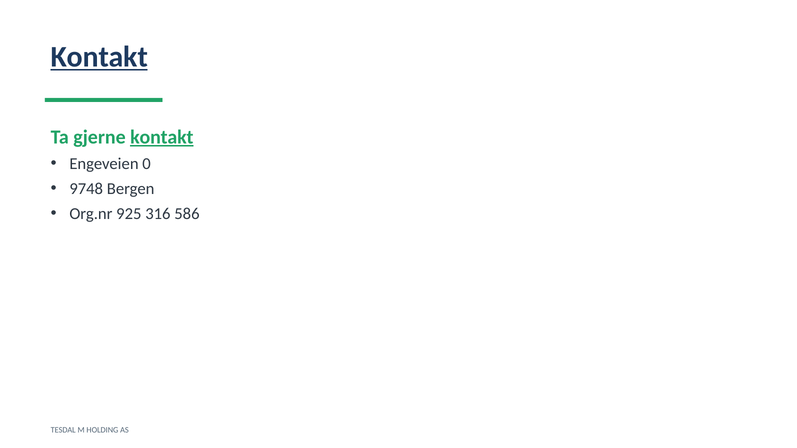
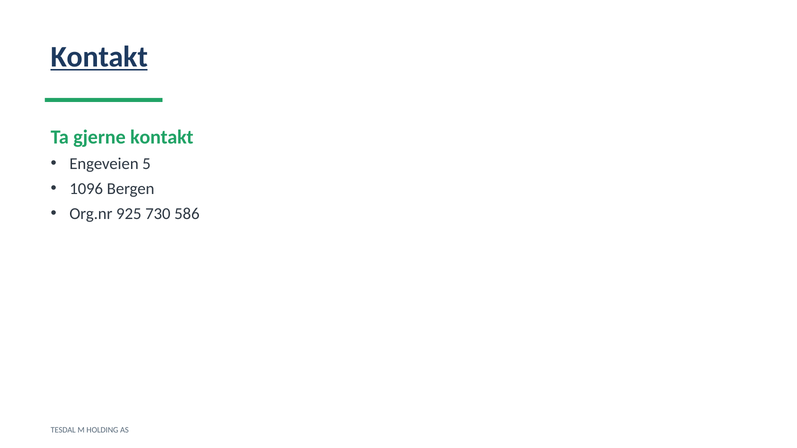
kontakt at (162, 137) underline: present -> none
0: 0 -> 5
9748: 9748 -> 1096
316: 316 -> 730
